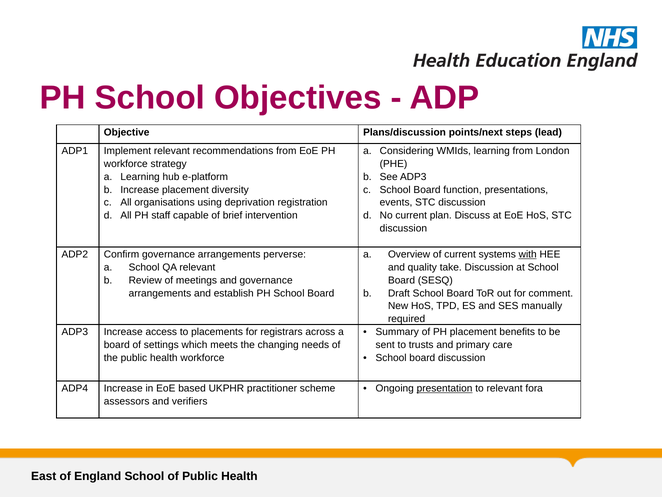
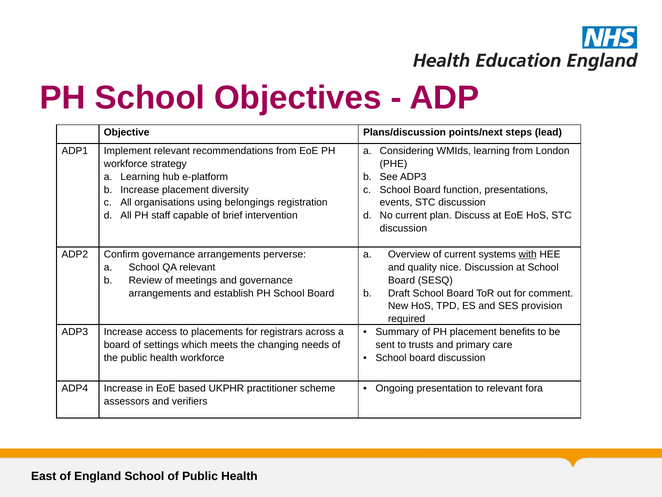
deprivation: deprivation -> belongings
take: take -> nice
manually: manually -> provision
presentation underline: present -> none
